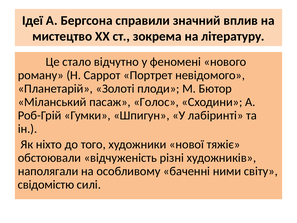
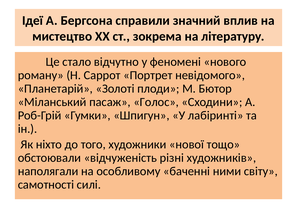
тяжіє: тяжіє -> тощо
свідомістю: свідомістю -> самотності
